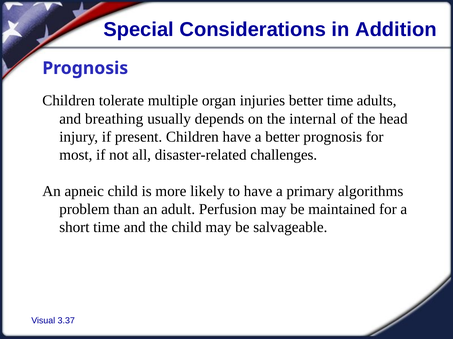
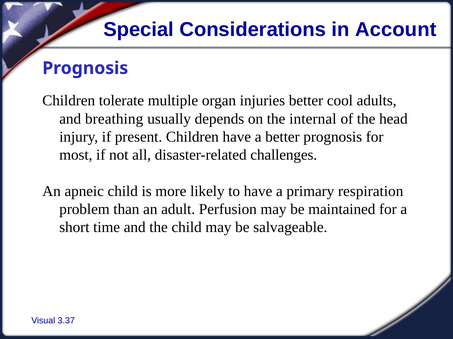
Addition: Addition -> Account
better time: time -> cool
algorithms: algorithms -> respiration
